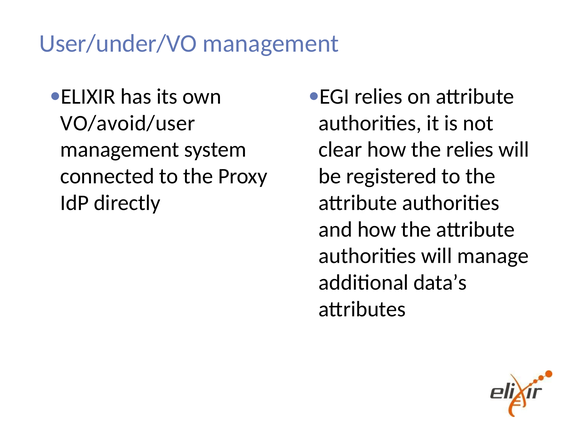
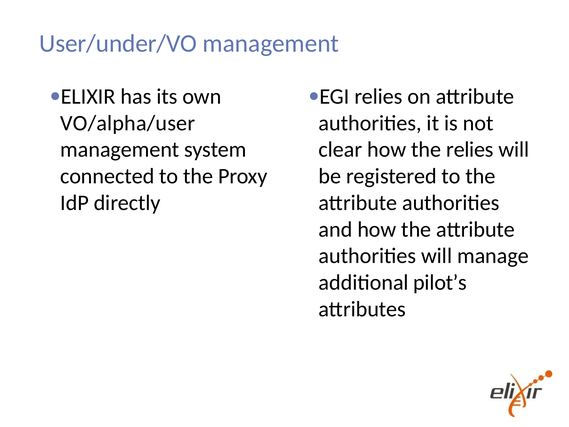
VO/avoid/user: VO/avoid/user -> VO/alpha/user
data’s: data’s -> pilot’s
